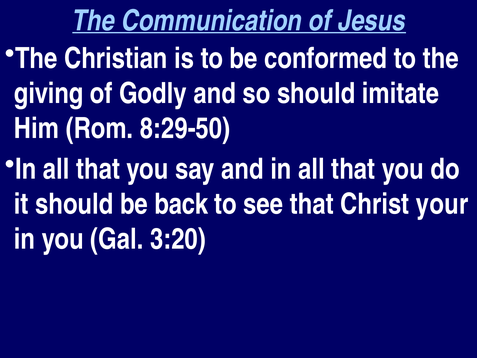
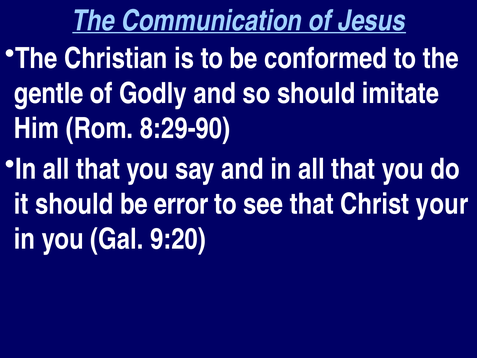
giving: giving -> gentle
8:29-50: 8:29-50 -> 8:29-90
back: back -> error
3:20: 3:20 -> 9:20
